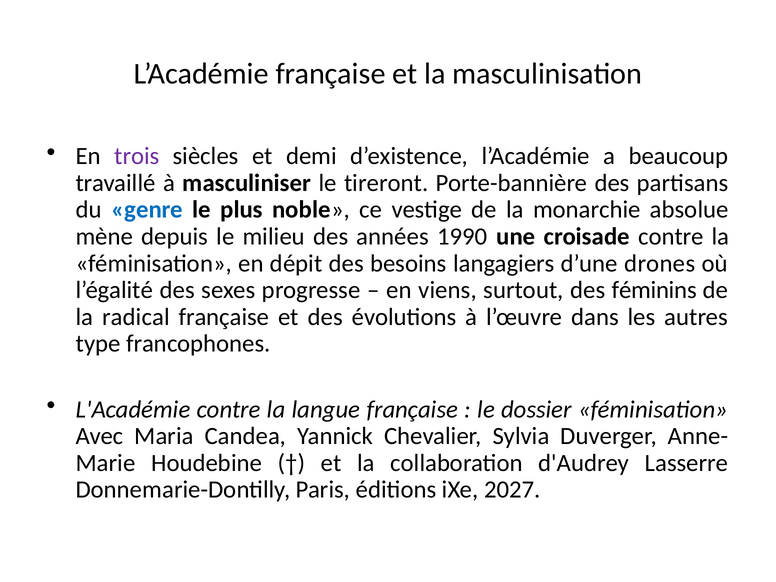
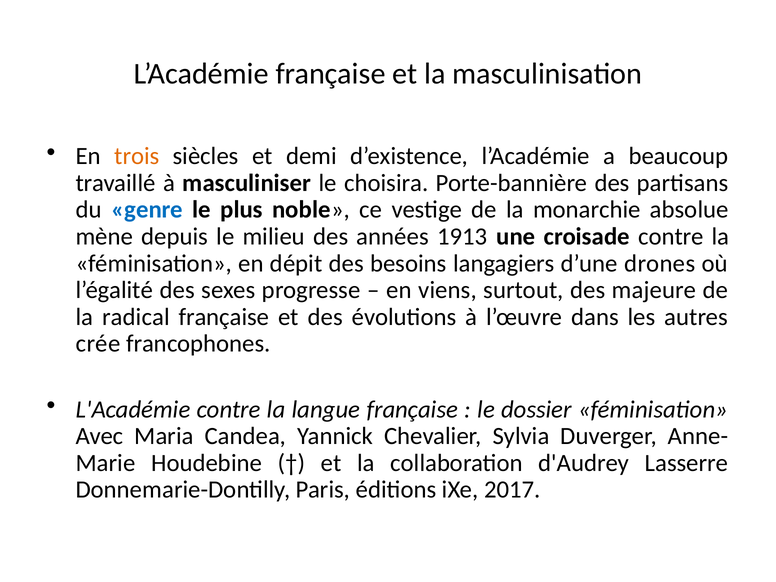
trois colour: purple -> orange
tireront: tireront -> choisira
1990: 1990 -> 1913
féminins: féminins -> majeure
type: type -> crée
2027: 2027 -> 2017
